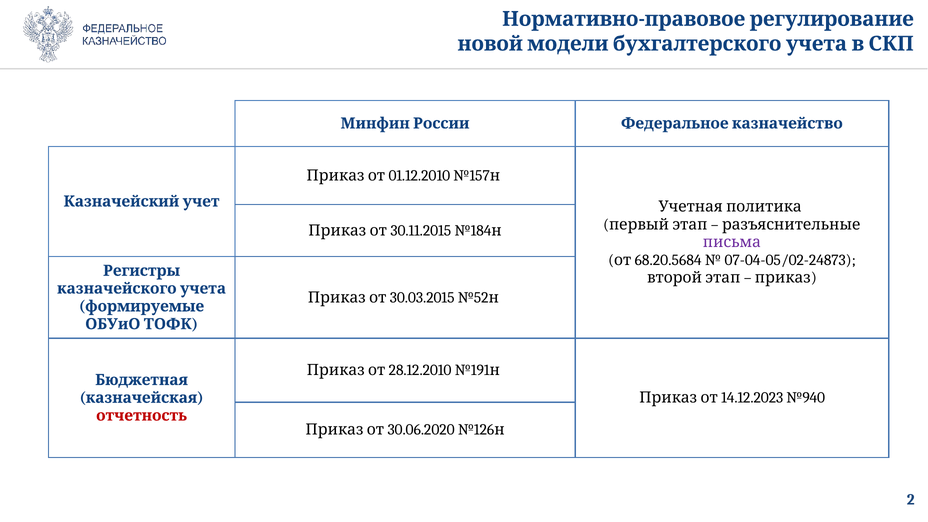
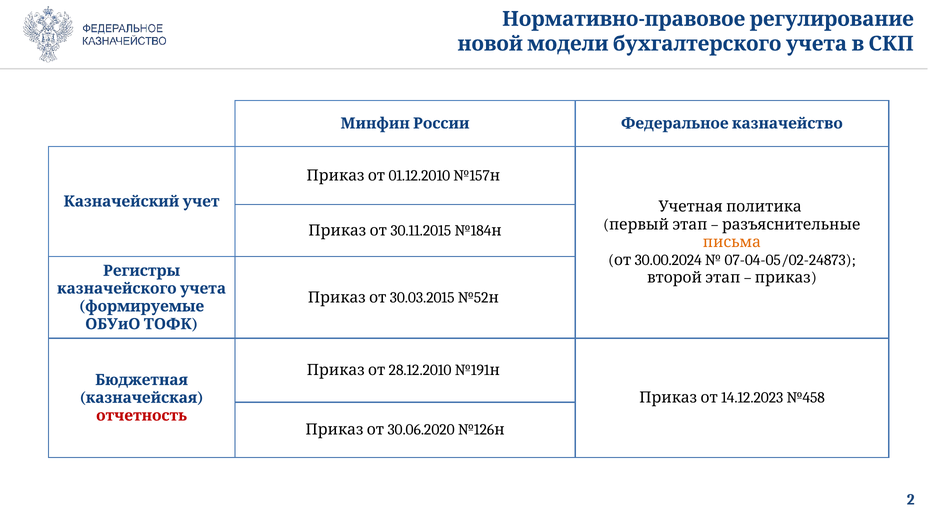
письма colour: purple -> orange
68.20.5684: 68.20.5684 -> 30.00.2024
№940: №940 -> №458
